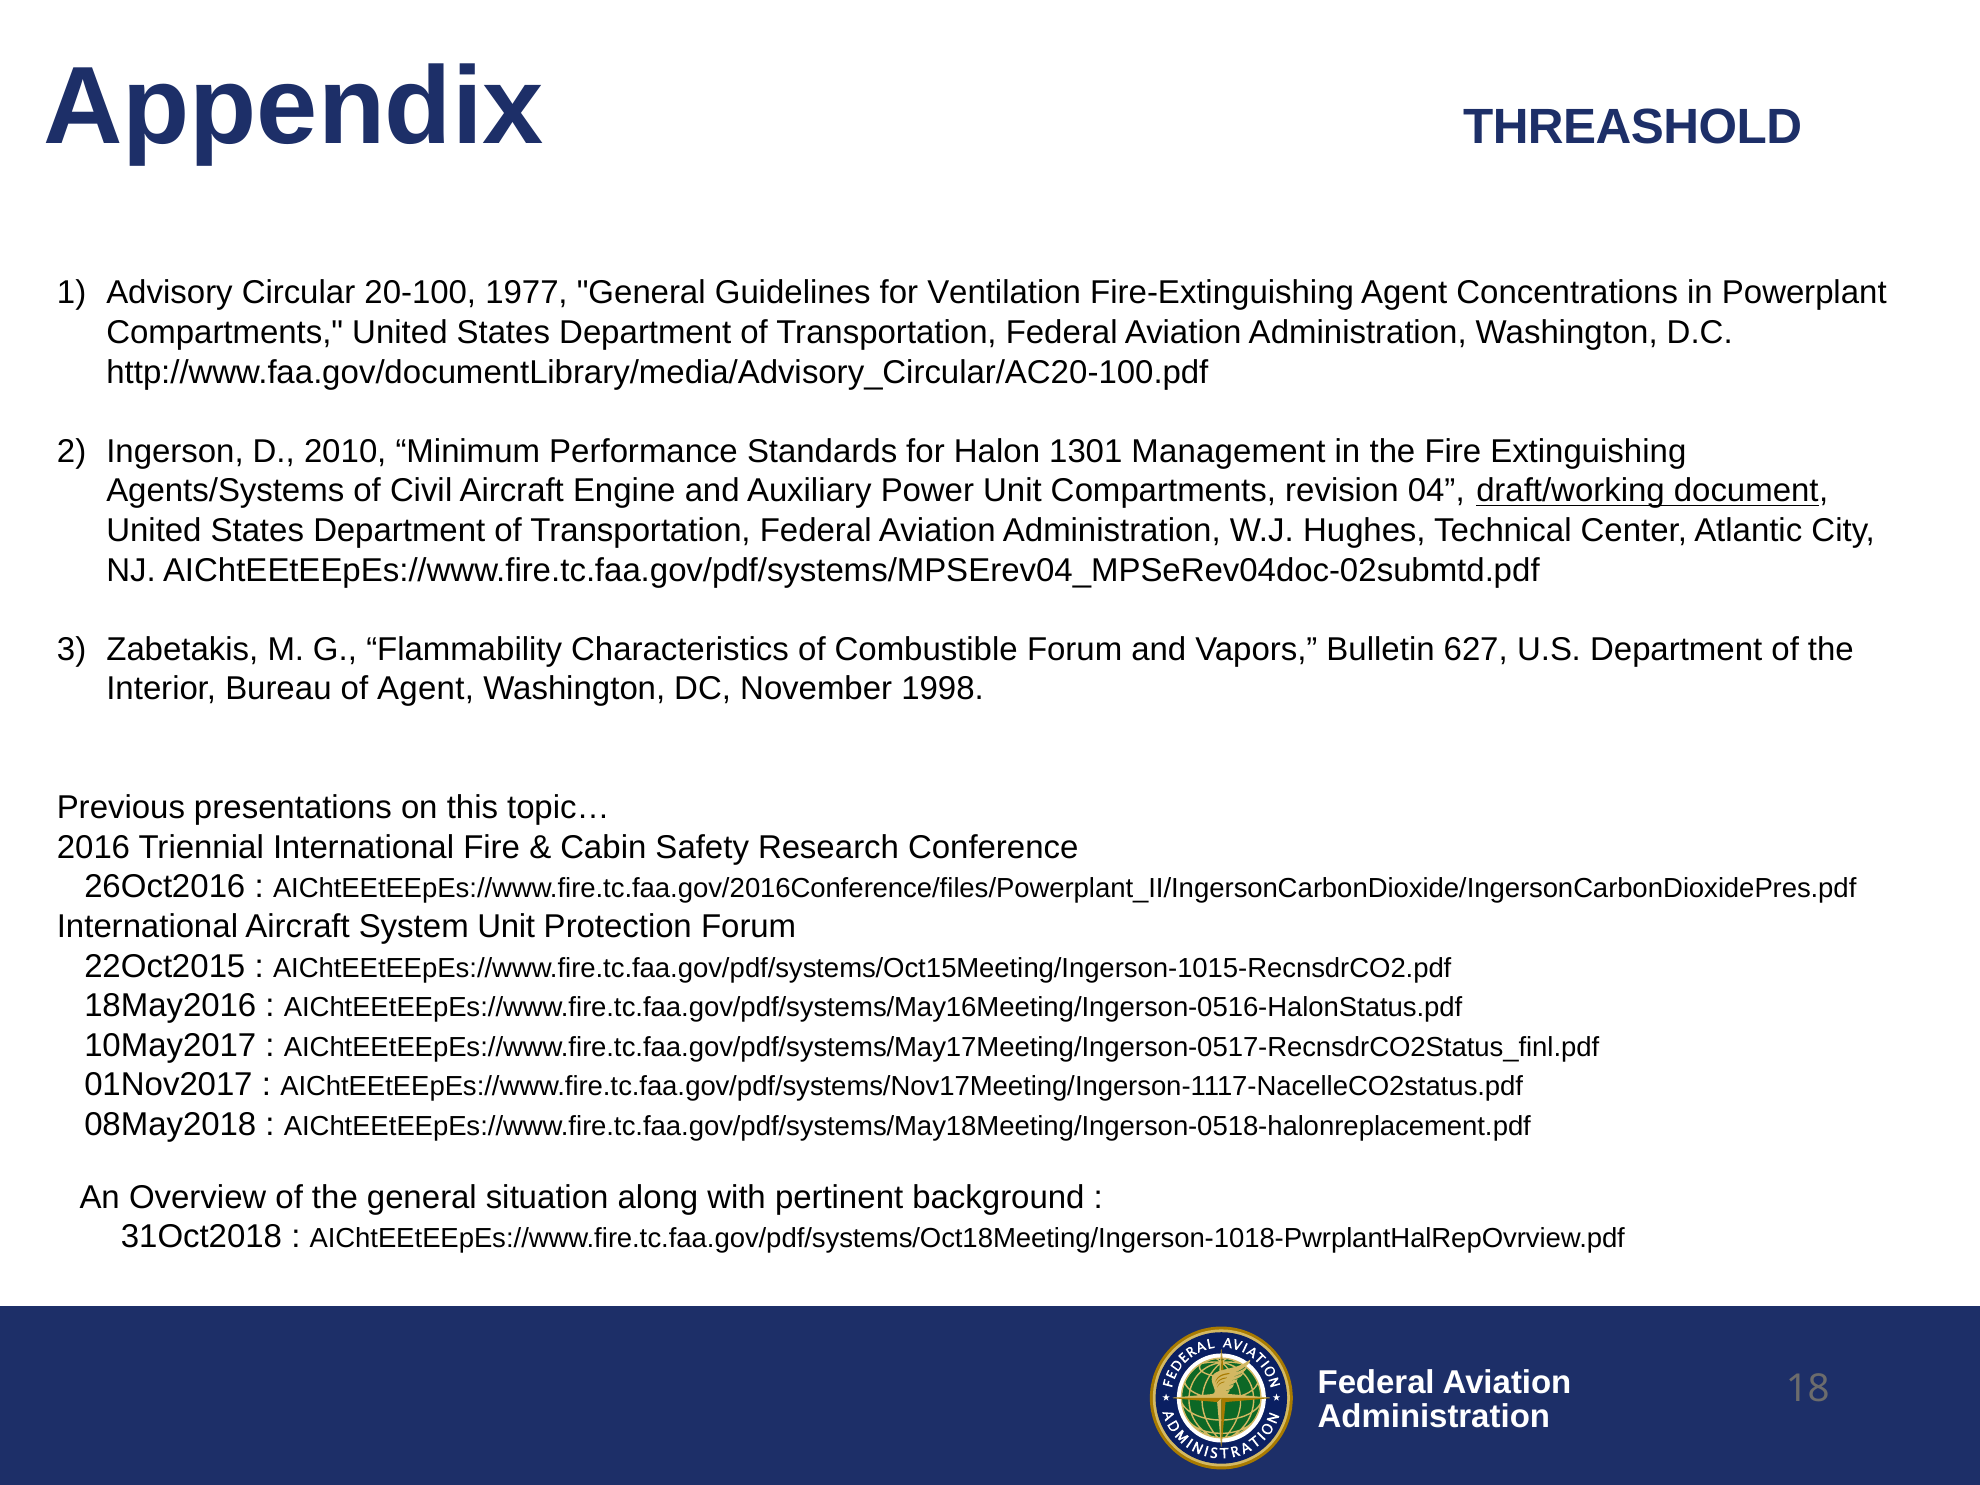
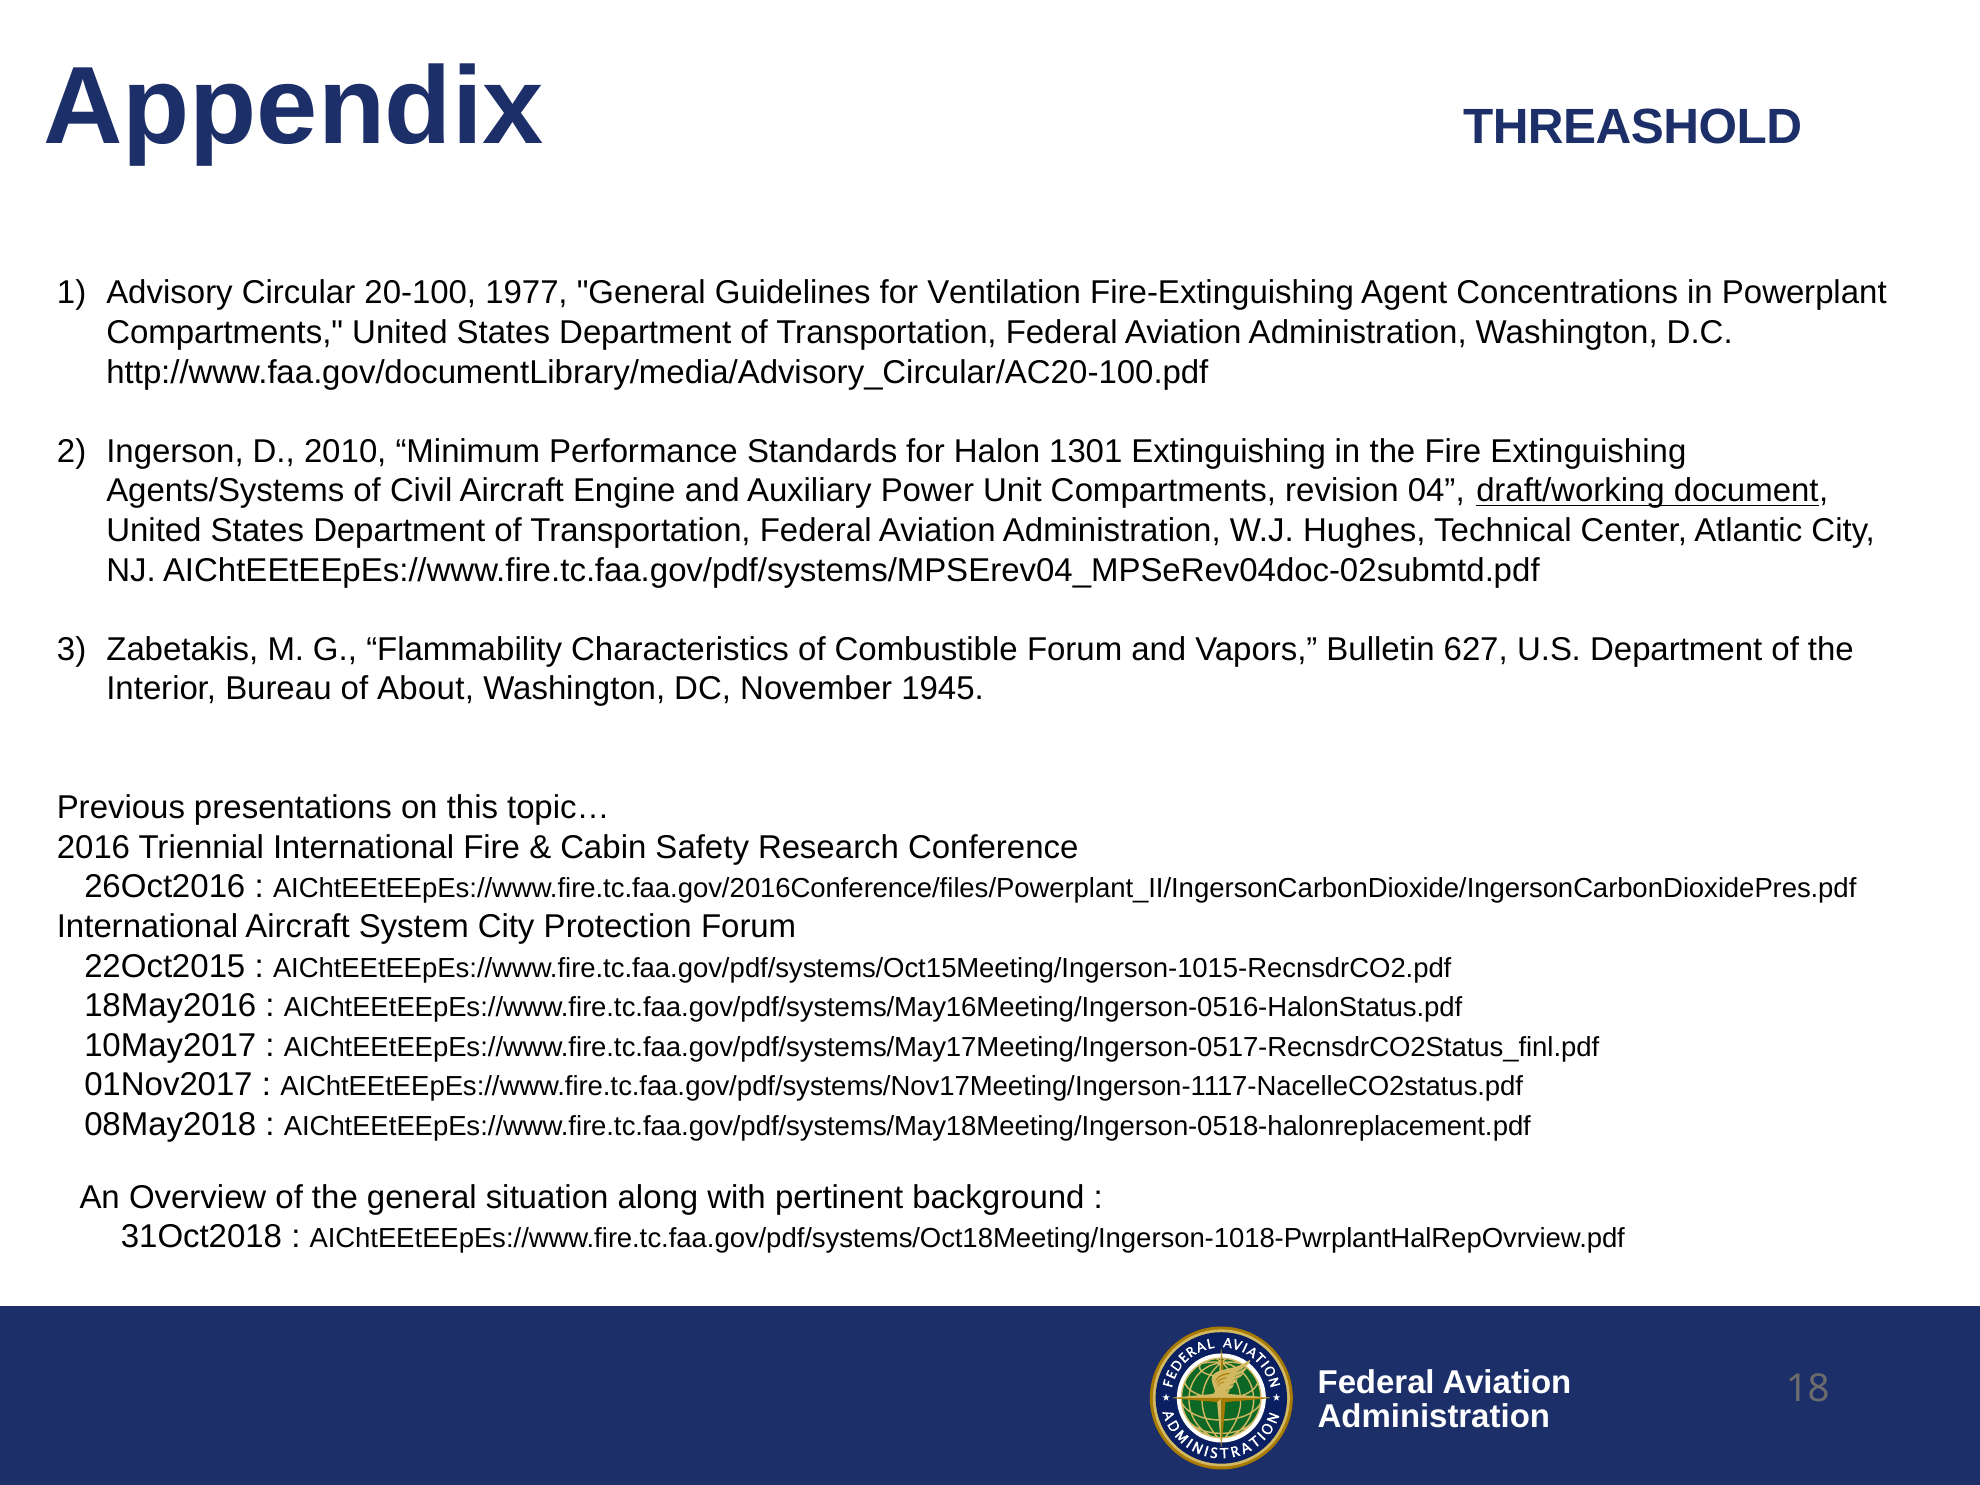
1301 Management: Management -> Extinguishing
of Agent: Agent -> About
1998: 1998 -> 1945
System Unit: Unit -> City
